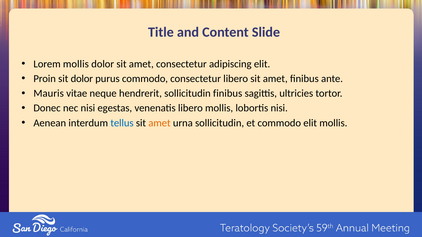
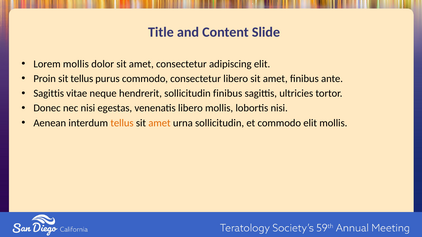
sit dolor: dolor -> tellus
Mauris at (49, 94): Mauris -> Sagittis
tellus at (122, 123) colour: blue -> orange
